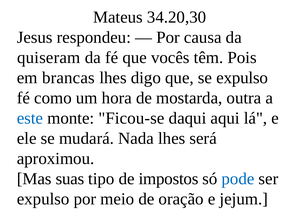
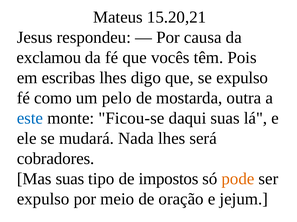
34.20,30: 34.20,30 -> 15.20,21
quiseram: quiseram -> exclamou
brancas: brancas -> escribas
hora: hora -> pelo
daqui aqui: aqui -> suas
aproximou: aproximou -> cobradores
pode colour: blue -> orange
